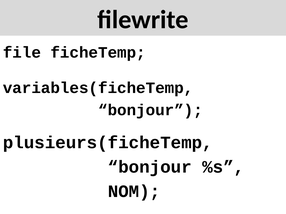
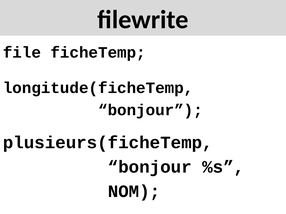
variables(ficheTemp: variables(ficheTemp -> longitude(ficheTemp
